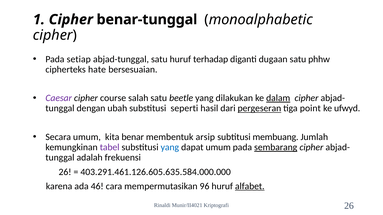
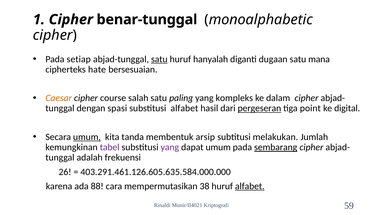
satu at (159, 59) underline: none -> present
terhadap: terhadap -> hanyalah
phhw: phhw -> mana
Caesar colour: purple -> orange
beetle: beetle -> paling
dilakukan: dilakukan -> kompleks
dalam underline: present -> none
ubah: ubah -> spasi
substitusi seperti: seperti -> alfabet
ufwyd: ufwyd -> digital
umum at (87, 137) underline: none -> present
benar: benar -> tanda
membuang: membuang -> melakukan
yang at (170, 148) colour: blue -> purple
46: 46 -> 88
96: 96 -> 38
Kriptografi 26: 26 -> 59
